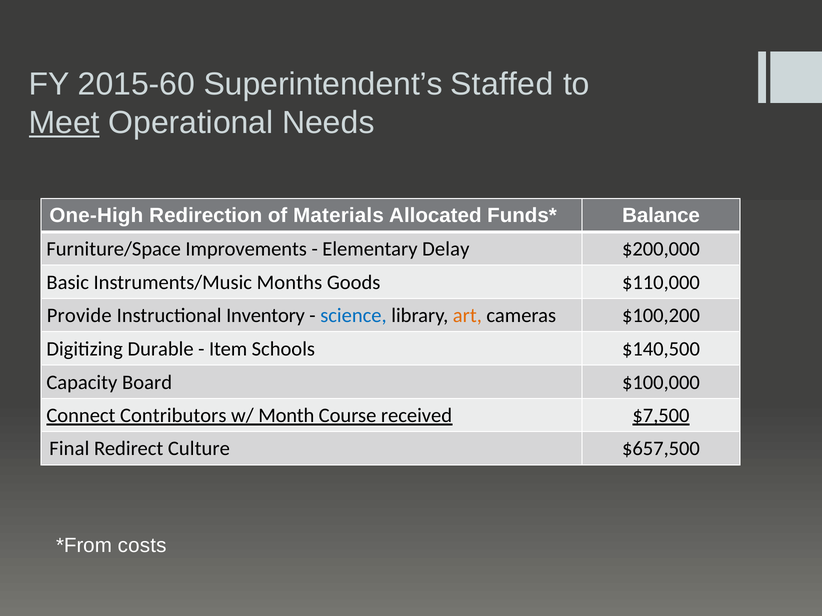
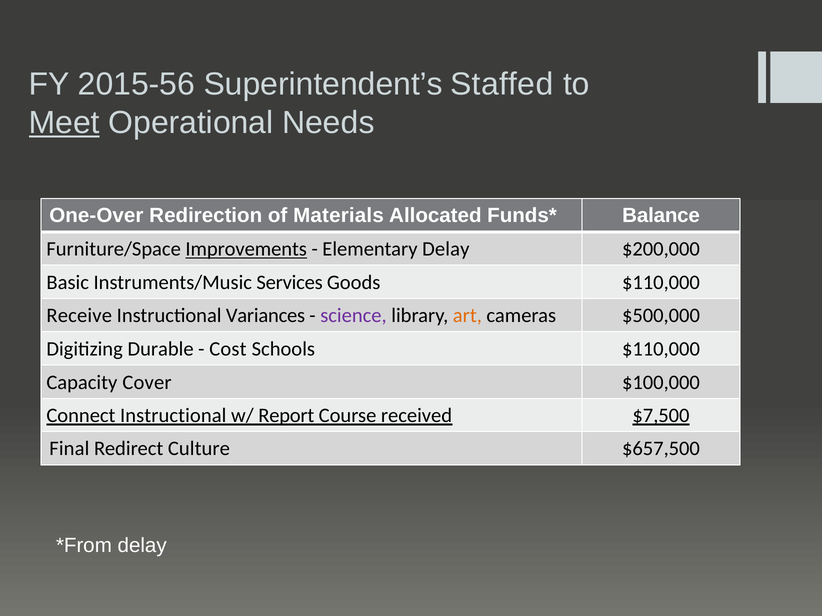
2015-60: 2015-60 -> 2015-56
One-High: One-High -> One-Over
Improvements underline: none -> present
Months: Months -> Services
Provide: Provide -> Receive
Inventory: Inventory -> Variances
science colour: blue -> purple
$100,200: $100,200 -> $500,000
Item: Item -> Cost
Schools $140,500: $140,500 -> $110,000
Board: Board -> Cover
Connect Contributors: Contributors -> Instructional
Month: Month -> Report
costs at (142, 546): costs -> delay
